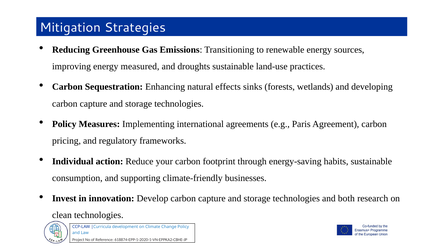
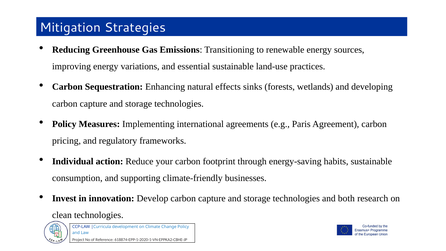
measured: measured -> variations
droughts: droughts -> essential
